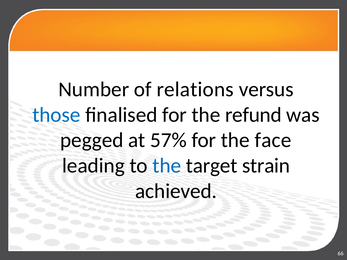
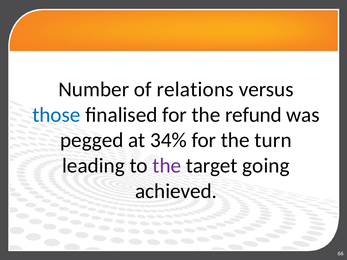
57%: 57% -> 34%
face: face -> turn
the at (167, 166) colour: blue -> purple
strain: strain -> going
